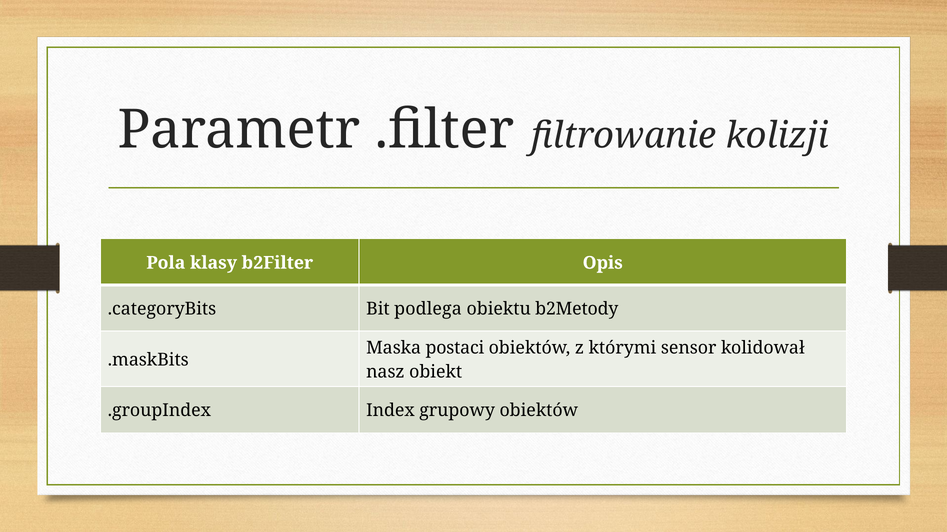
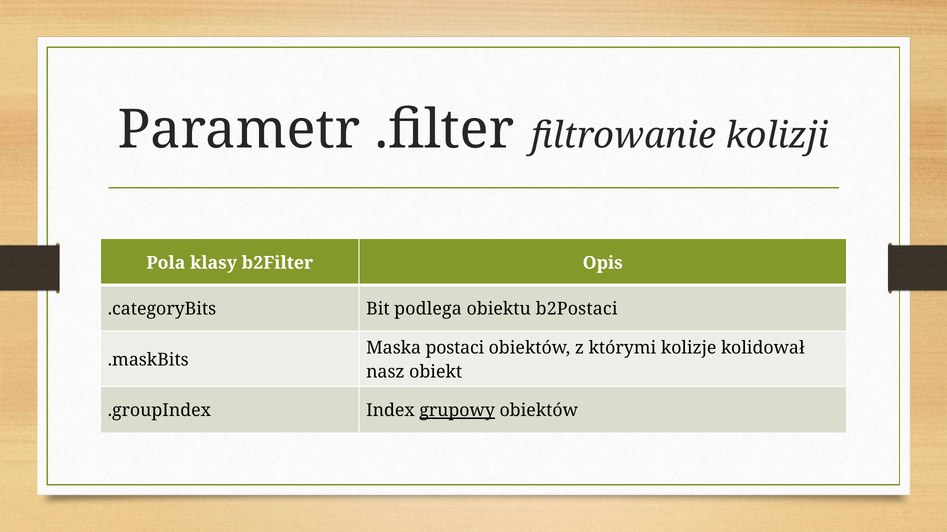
b2Metody: b2Metody -> b2Postaci
sensor: sensor -> kolizje
grupowy underline: none -> present
